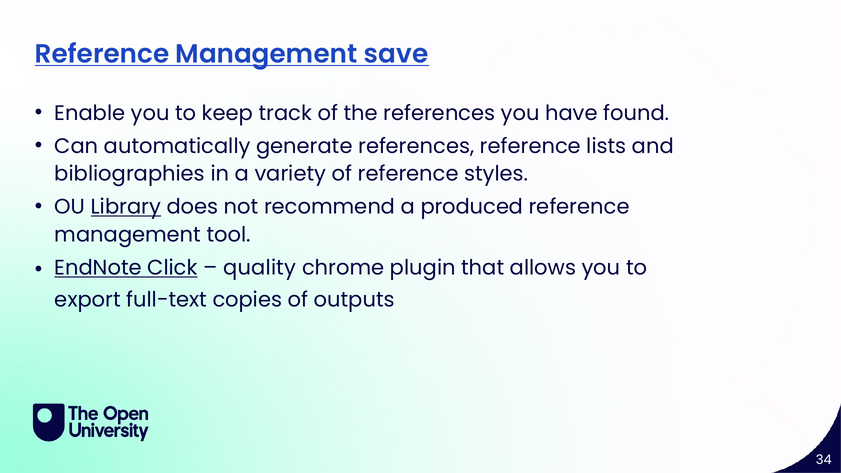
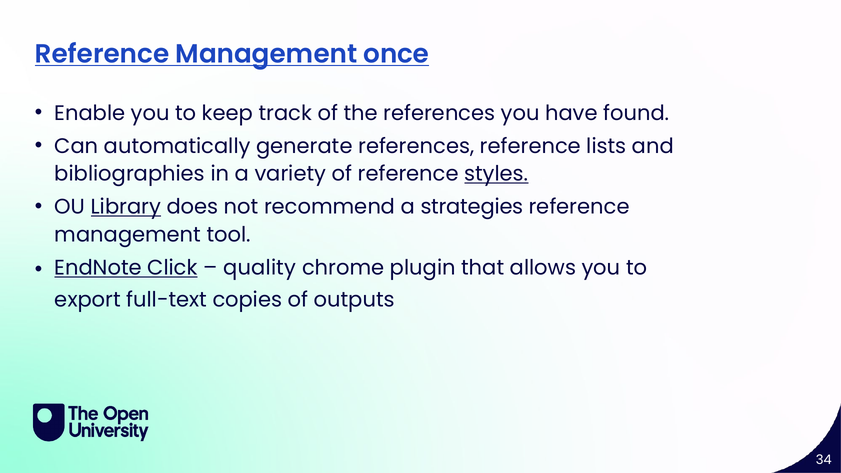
save: save -> once
styles underline: none -> present
produced: produced -> strategies
